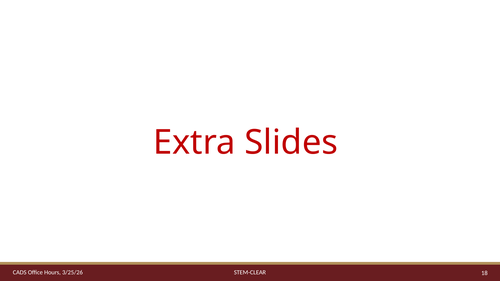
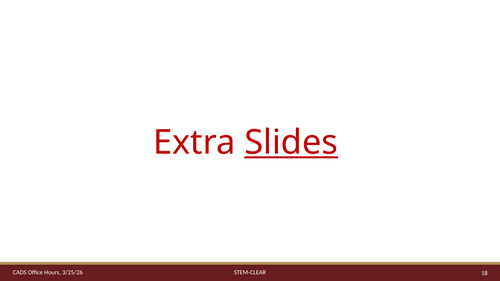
Slides underline: none -> present
